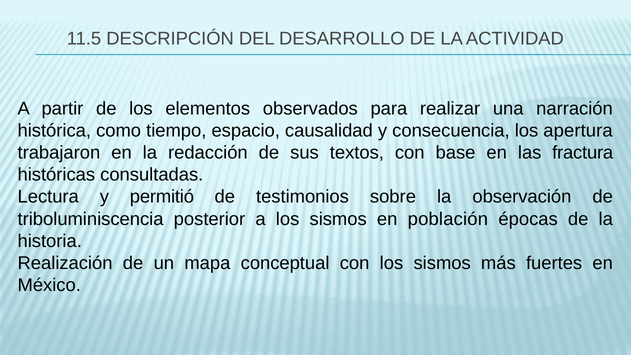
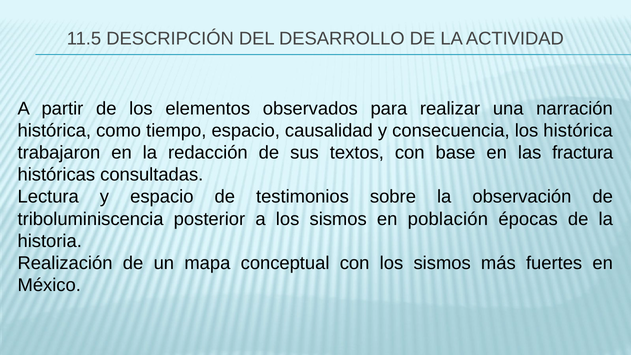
los apertura: apertura -> histórica
y permitió: permitió -> espacio
